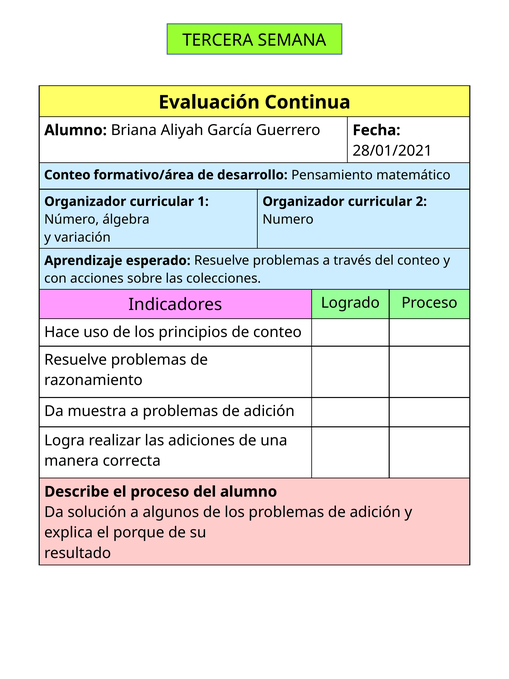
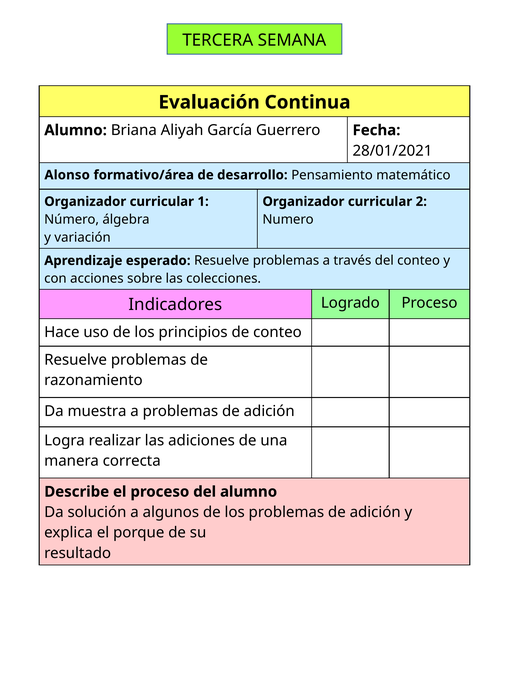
Conteo at (67, 175): Conteo -> Alonso
